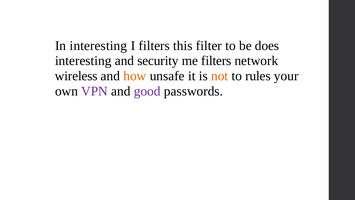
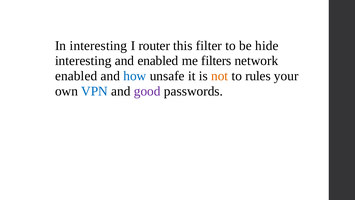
I filters: filters -> router
does: does -> hide
and security: security -> enabled
wireless at (76, 76): wireless -> enabled
how colour: orange -> blue
VPN colour: purple -> blue
